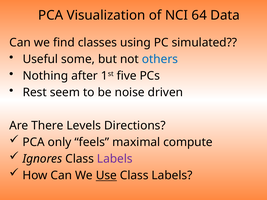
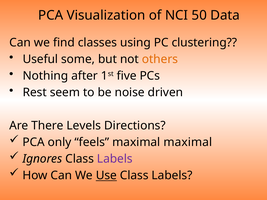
64: 64 -> 50
simulated: simulated -> clustering
others colour: blue -> orange
maximal compute: compute -> maximal
